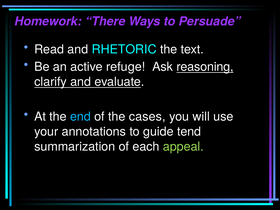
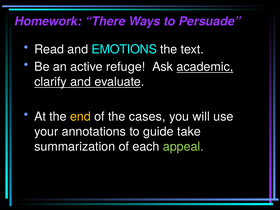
RHETORIC: RHETORIC -> EMOTIONS
reasoning: reasoning -> academic
end colour: light blue -> yellow
tend: tend -> take
